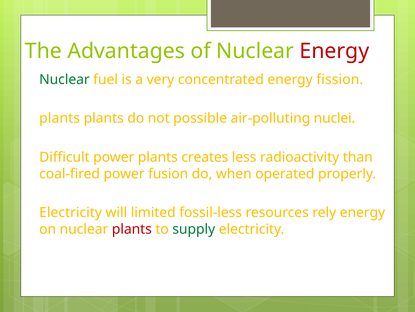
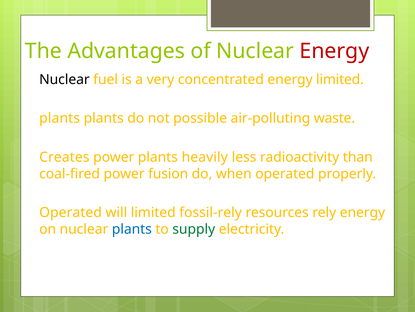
Nuclear at (64, 79) colour: green -> black
energy fission: fission -> limited
nuclei: nuclei -> waste
Difficult: Difficult -> Creates
creates: creates -> heavily
Electricity at (71, 212): Electricity -> Operated
fossil-less: fossil-less -> fossil-rely
plants at (132, 229) colour: red -> blue
